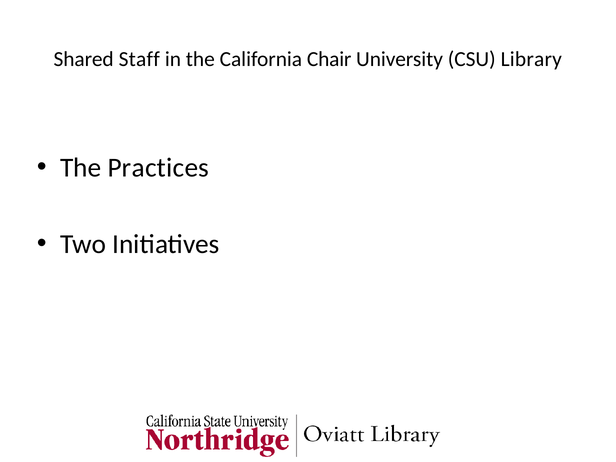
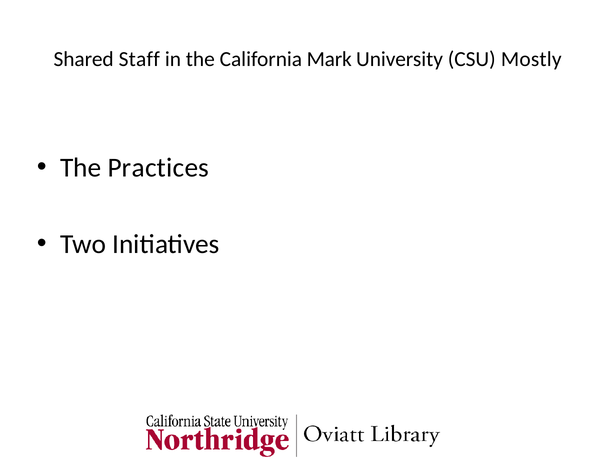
Chair: Chair -> Mark
Library: Library -> Mostly
